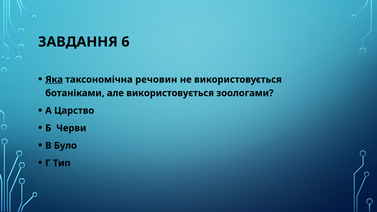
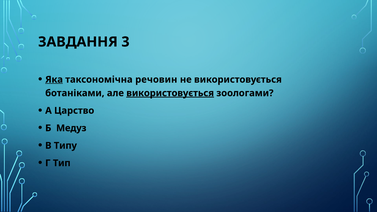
6: 6 -> 3
використовується at (170, 93) underline: none -> present
Черви: Черви -> Медуз
Було: Було -> Типу
